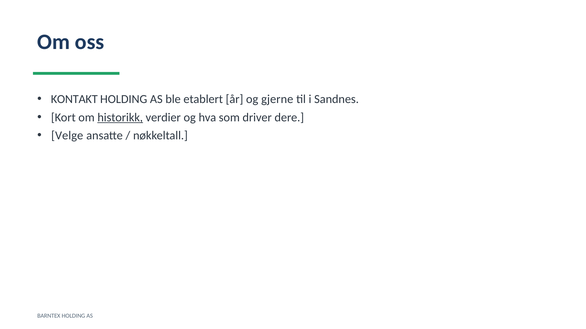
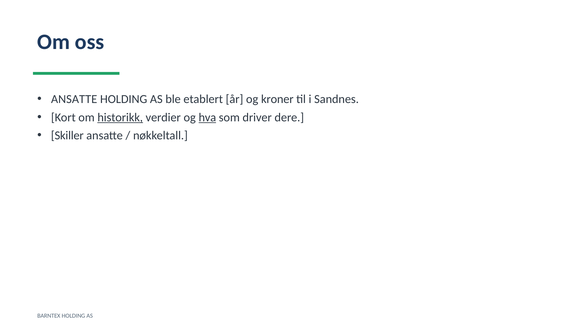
KONTAKT at (74, 99): KONTAKT -> ANSATTE
gjerne: gjerne -> kroner
hva underline: none -> present
Velge: Velge -> Skiller
